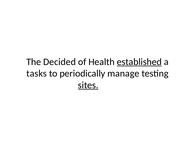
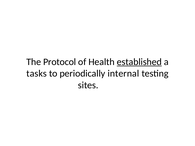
Decided: Decided -> Protocol
manage: manage -> internal
sites underline: present -> none
